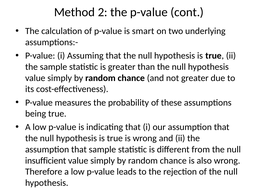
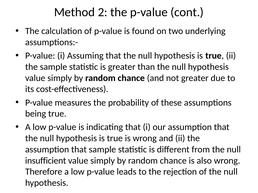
smart: smart -> found
